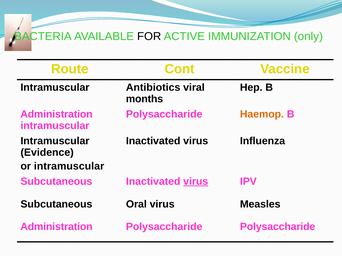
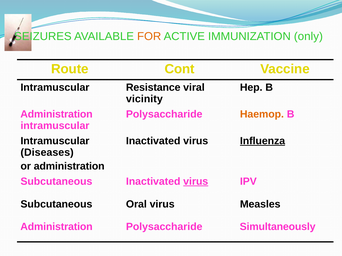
BACTERIA: BACTERIA -> SEIZURES
FOR colour: black -> orange
Antibiotics: Antibiotics -> Resistance
months: months -> vicinity
Influenza underline: none -> present
Evidence: Evidence -> Diseases
or intramuscular: intramuscular -> administration
Polysaccharide Polysaccharide: Polysaccharide -> Simultaneously
